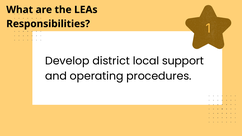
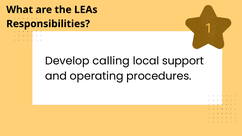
district: district -> calling
